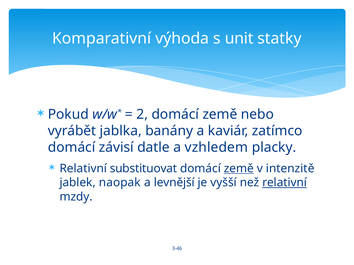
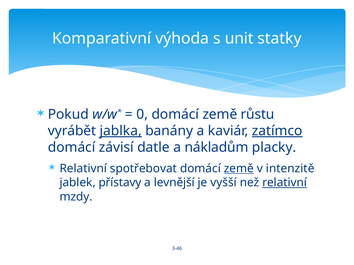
2: 2 -> 0
nebo: nebo -> růstu
jablka underline: none -> present
zatímco underline: none -> present
vzhledem: vzhledem -> nákladům
substituovat: substituovat -> spotřebovat
naopak: naopak -> přístavy
